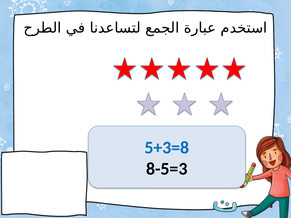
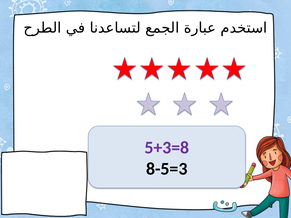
5+3=8 colour: blue -> purple
